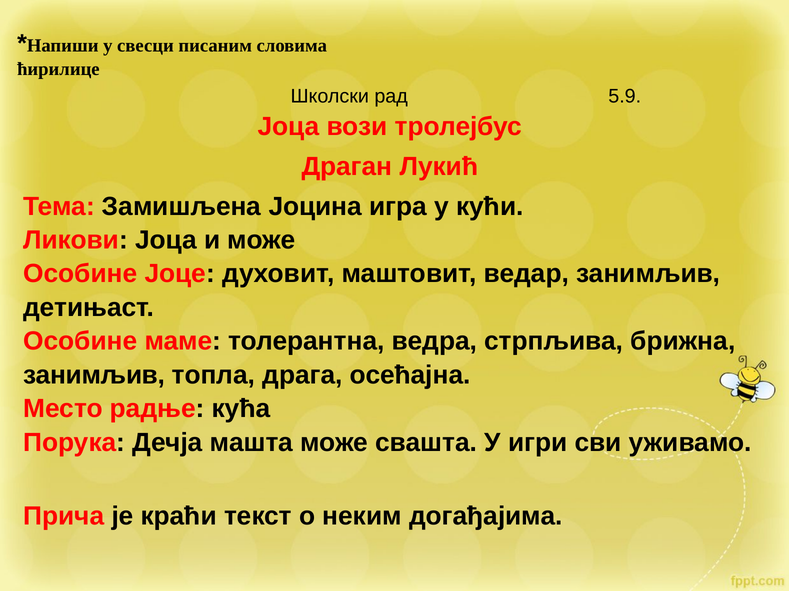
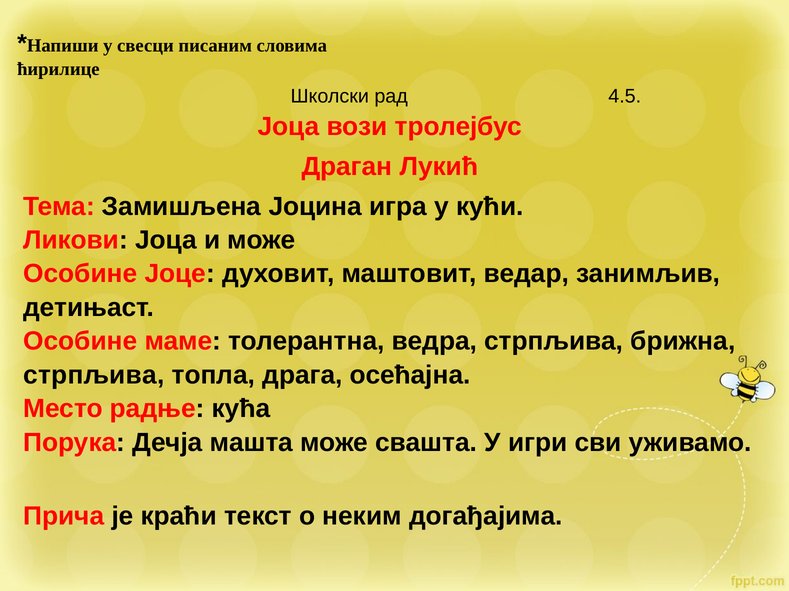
5.9: 5.9 -> 4.5
занимљив at (94, 375): занимљив -> стрпљива
